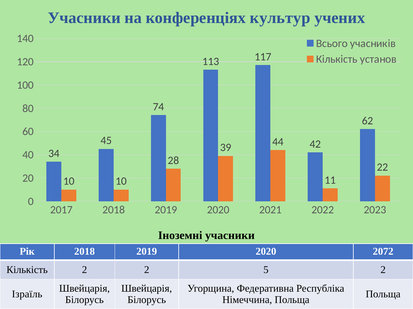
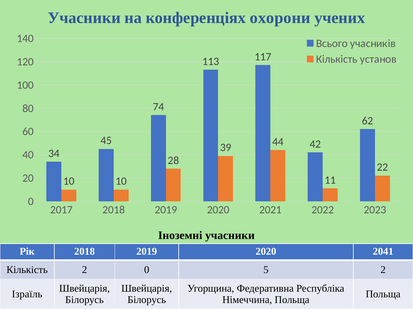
культур: культур -> охорони
2072: 2072 -> 2041
2 2: 2 -> 0
